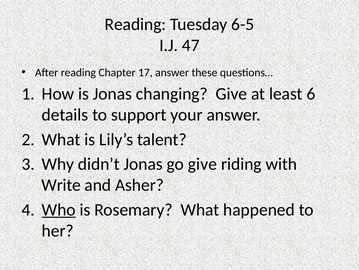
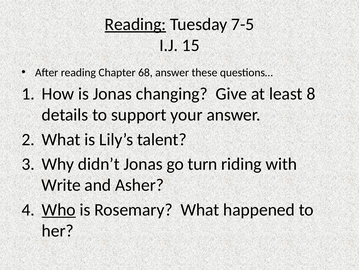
Reading at (135, 24) underline: none -> present
6-5: 6-5 -> 7-5
47: 47 -> 15
17: 17 -> 68
6: 6 -> 8
go give: give -> turn
